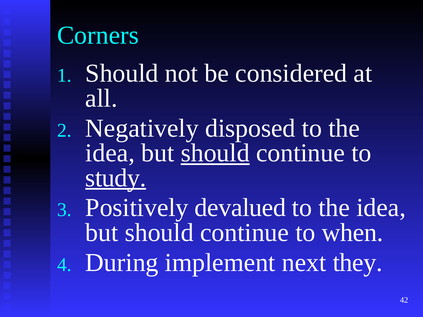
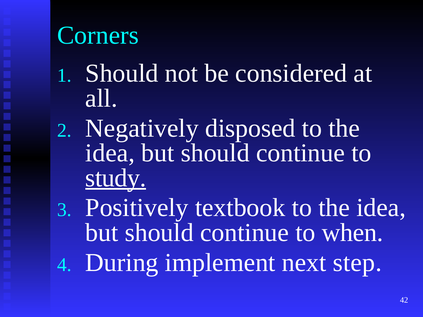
should at (215, 153) underline: present -> none
devalued: devalued -> textbook
they: they -> step
